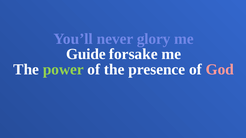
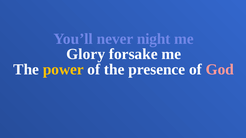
glory: glory -> night
Guide: Guide -> Glory
power colour: light green -> yellow
